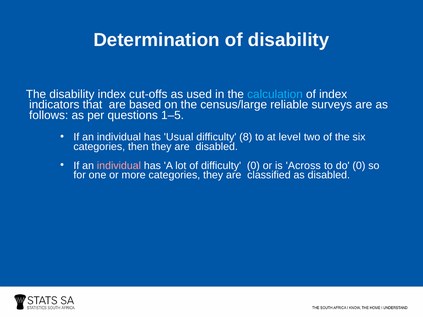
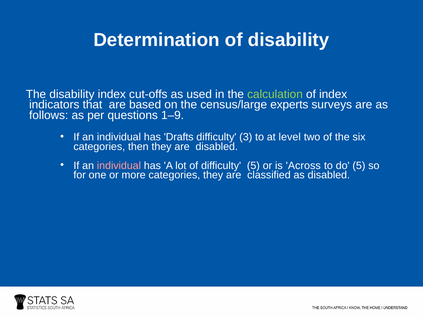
calculation colour: light blue -> light green
reliable: reliable -> experts
1–5: 1–5 -> 1–9
Usual: Usual -> Drafts
8: 8 -> 3
difficulty 0: 0 -> 5
do 0: 0 -> 5
